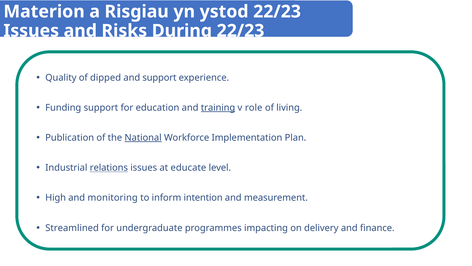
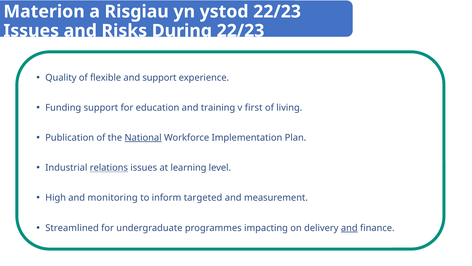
dipped: dipped -> flexible
training underline: present -> none
role: role -> first
educate: educate -> learning
intention: intention -> targeted
and at (349, 228) underline: none -> present
